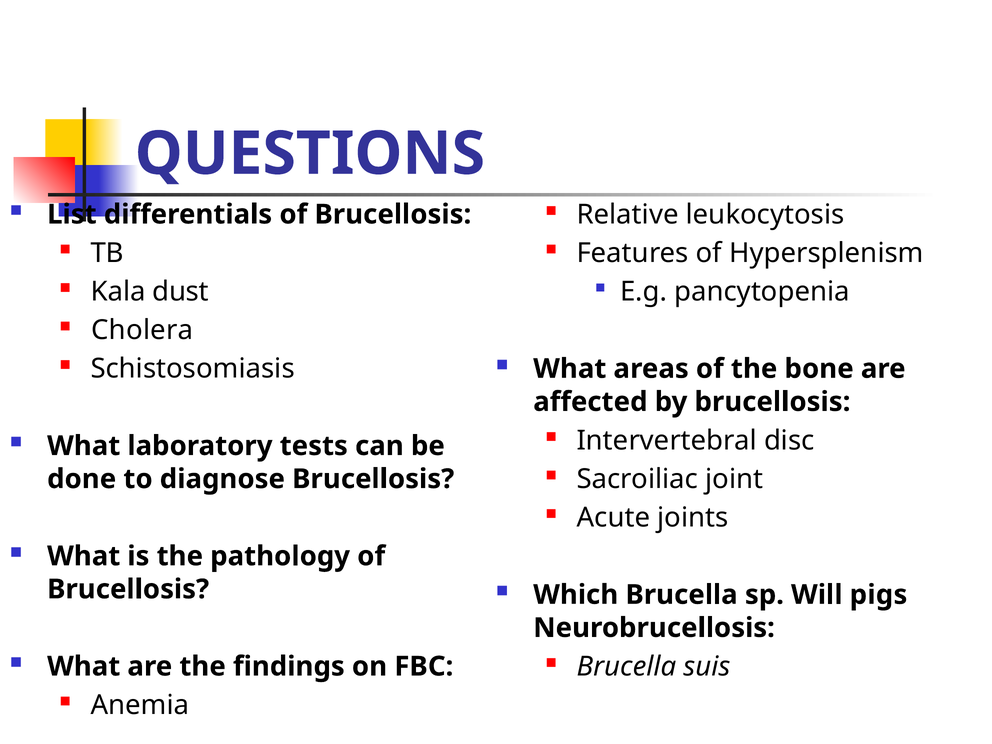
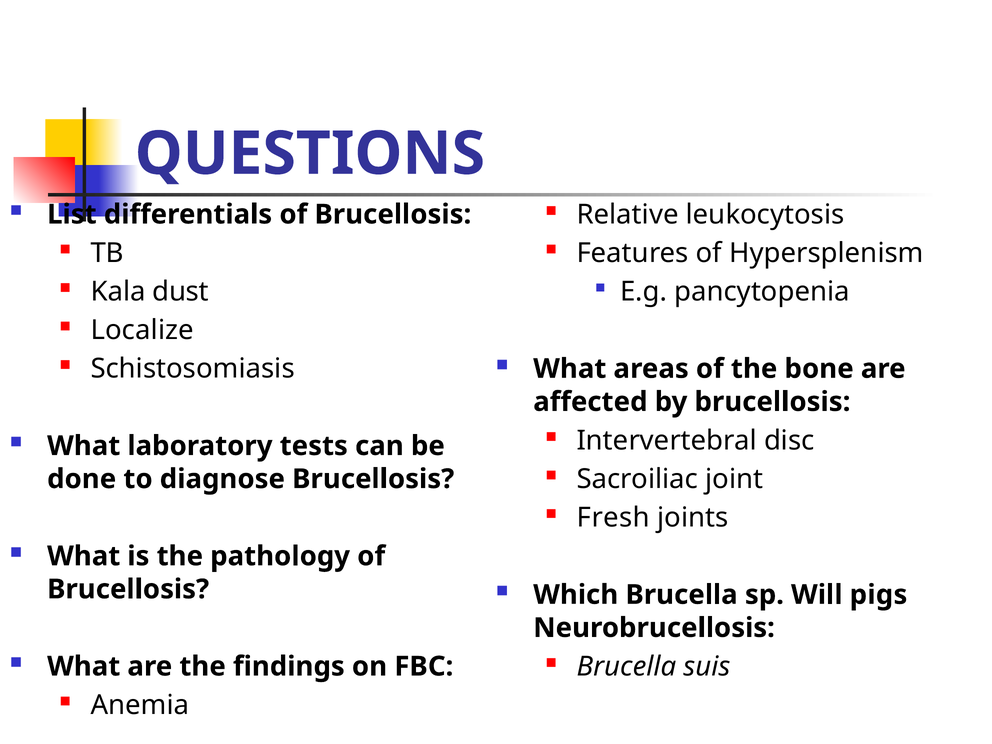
Cholera: Cholera -> Localize
Acute: Acute -> Fresh
